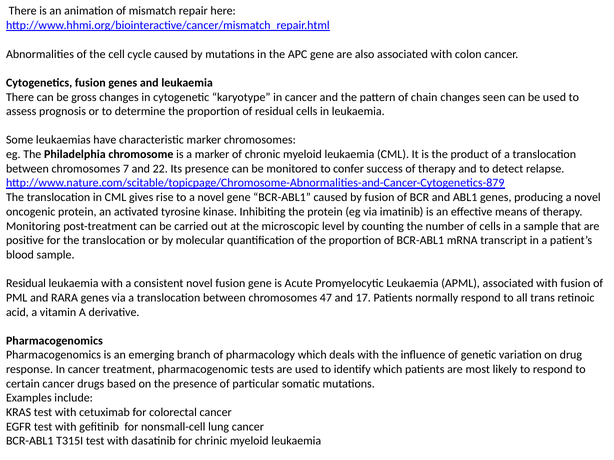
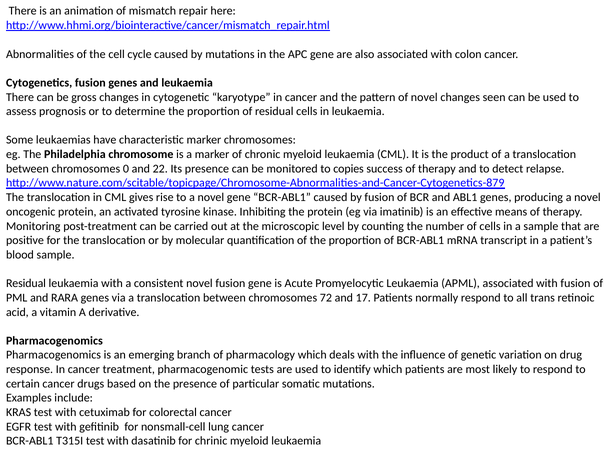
of chain: chain -> novel
7: 7 -> 0
confer: confer -> copies
47: 47 -> 72
